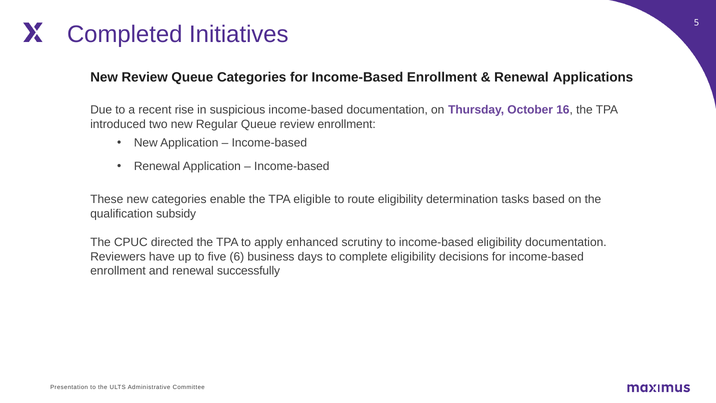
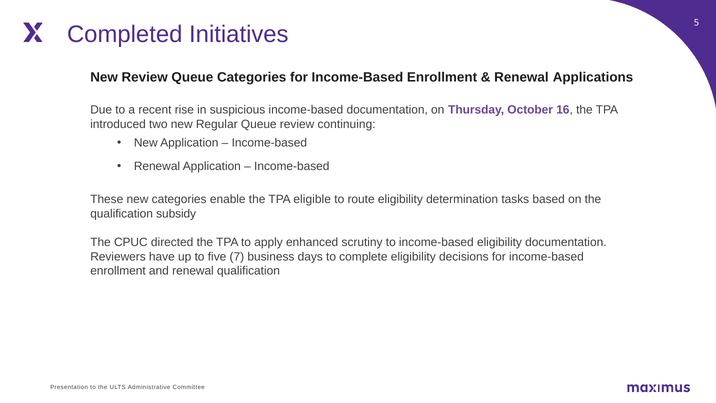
review enrollment: enrollment -> continuing
6: 6 -> 7
renewal successfully: successfully -> qualification
